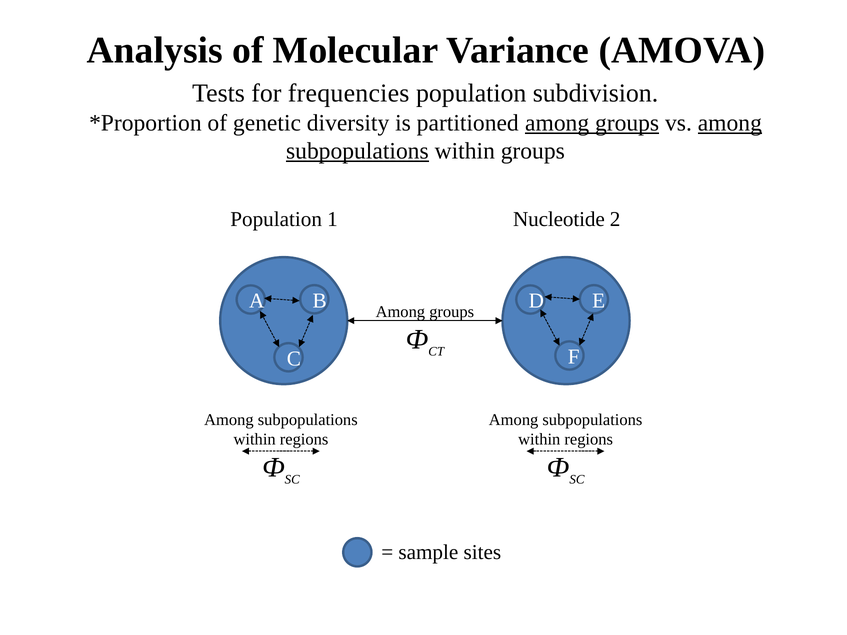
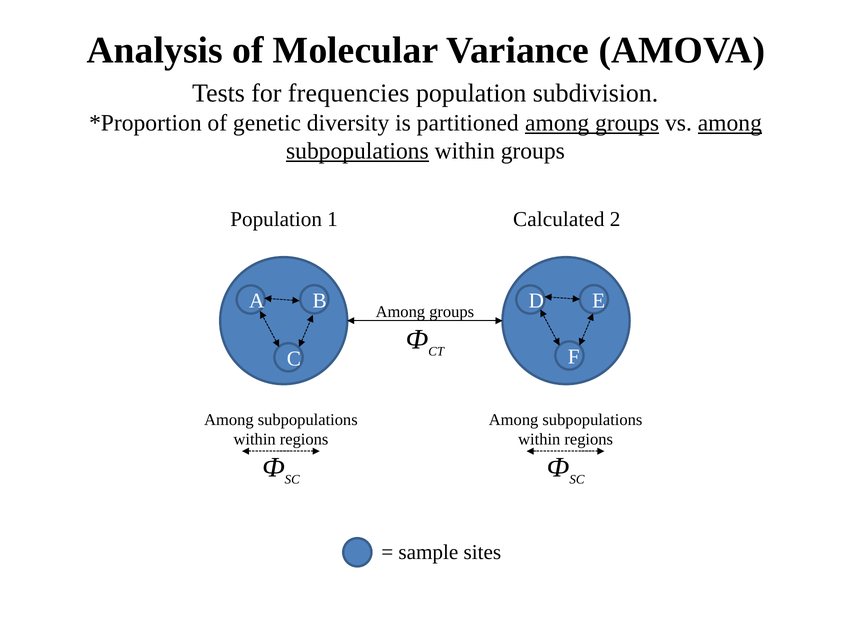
Nucleotide: Nucleotide -> Calculated
